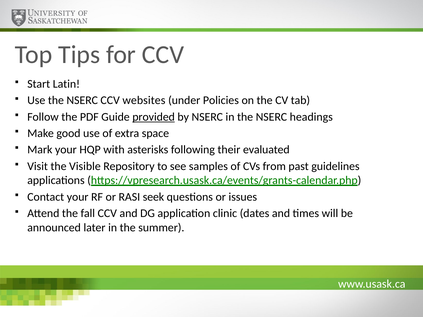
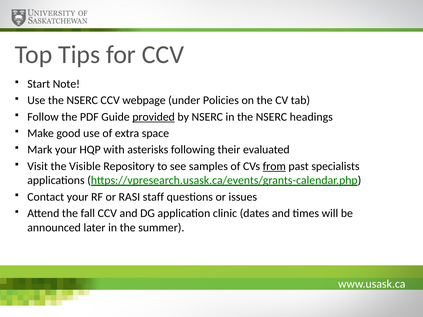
Latin: Latin -> Note
websites: websites -> webpage
from underline: none -> present
guidelines: guidelines -> specialists
seek: seek -> staff
